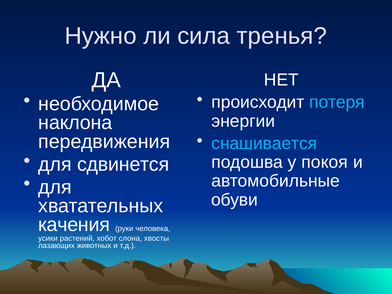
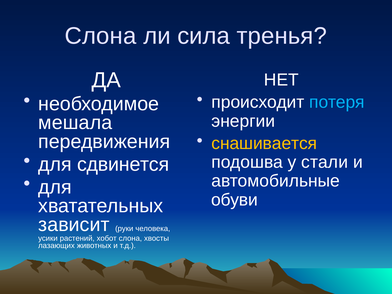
Нужно at (101, 36): Нужно -> Слона
наклона: наклона -> мешала
снашивается colour: light blue -> yellow
покоя: покоя -> стали
качения: качения -> зависит
